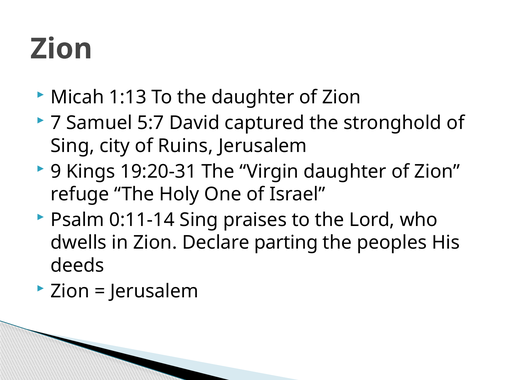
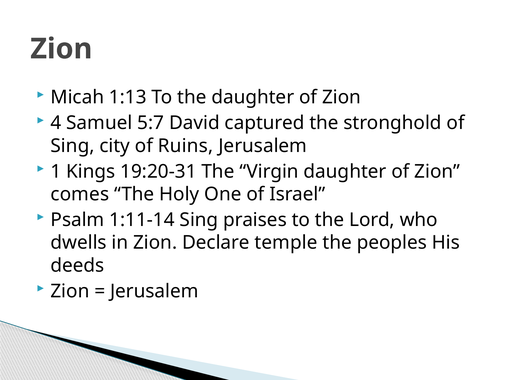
7: 7 -> 4
9: 9 -> 1
refuge: refuge -> comes
0:11-14: 0:11-14 -> 1:11-14
parting: parting -> temple
